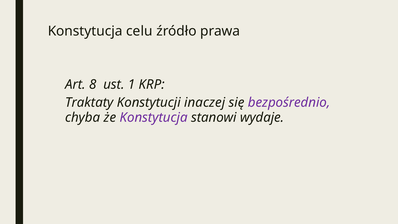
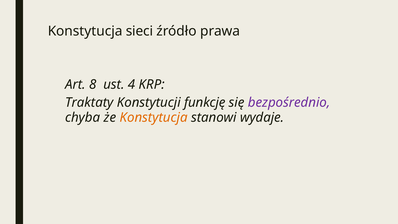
celu: celu -> sieci
1: 1 -> 4
inaczej: inaczej -> funkcję
Konstytucja at (154, 117) colour: purple -> orange
